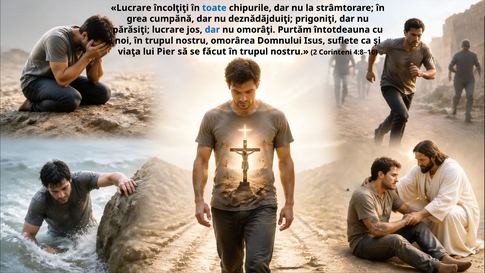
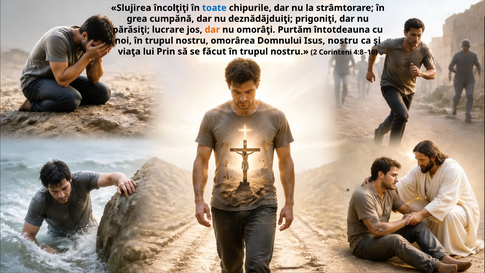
Lucrare at (131, 8): Lucrare -> Slujirea
dar at (212, 30) colour: blue -> orange
Isus suflete: suflete -> nostru
Pier: Pier -> Prin
